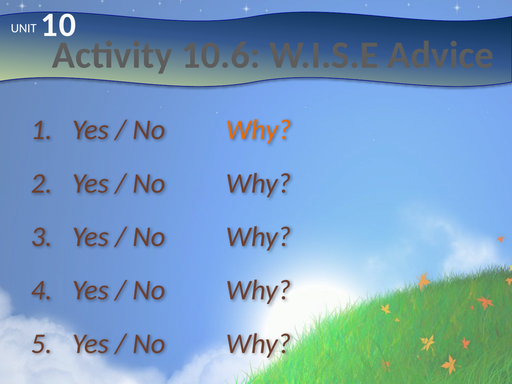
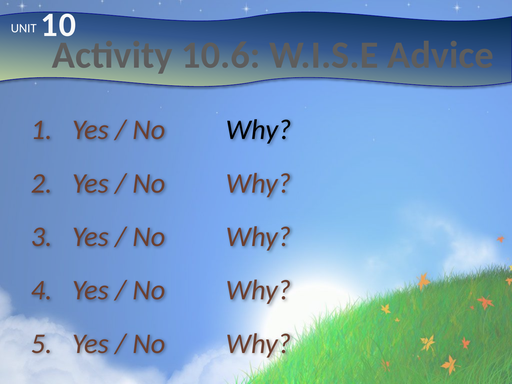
Why at (259, 130) colour: orange -> black
